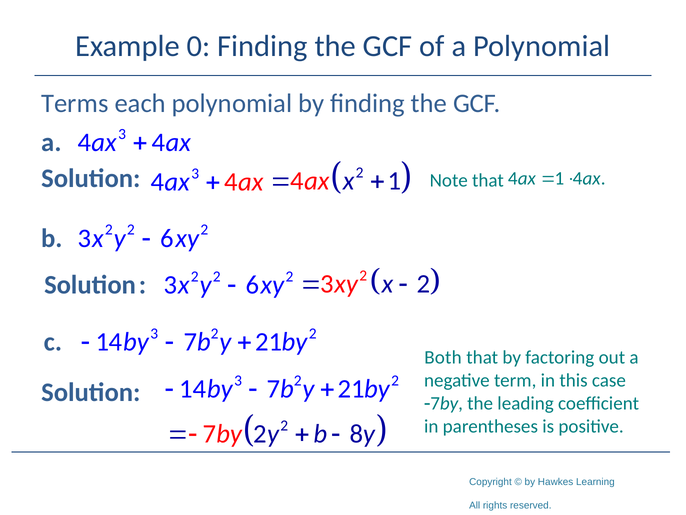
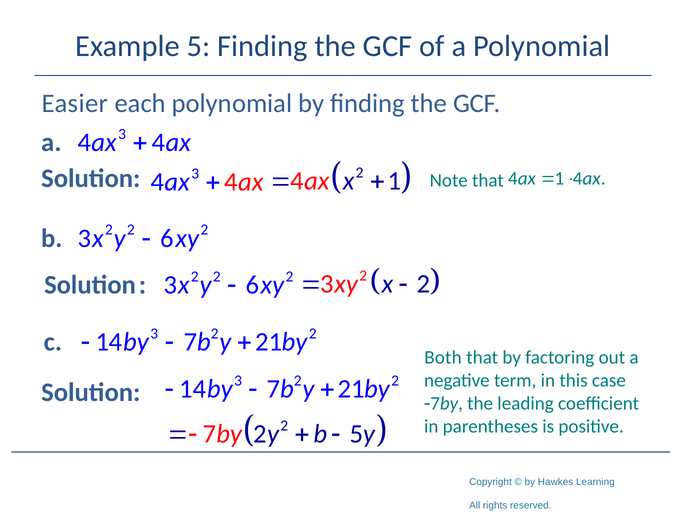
Example 0: 0 -> 5
Terms: Terms -> Easier
8 at (356, 433): 8 -> 5
